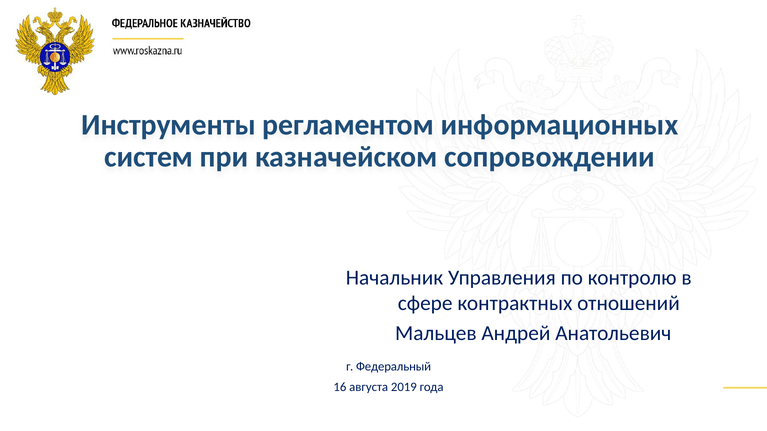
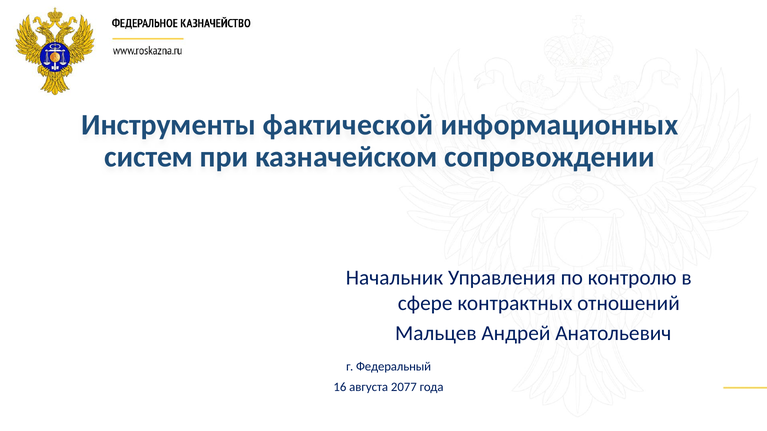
регламентом: регламентом -> фактической
2019: 2019 -> 2077
